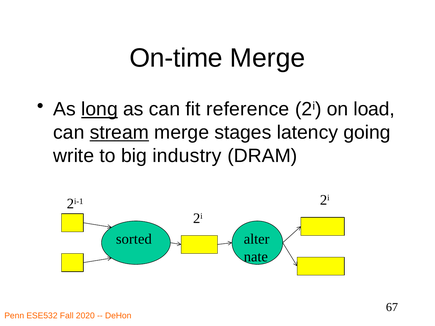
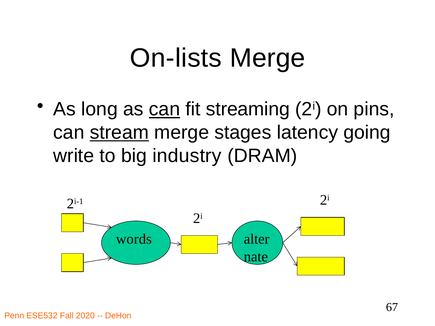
On-time: On-time -> On-lists
long underline: present -> none
can at (165, 109) underline: none -> present
reference: reference -> streaming
load: load -> pins
sorted: sorted -> words
